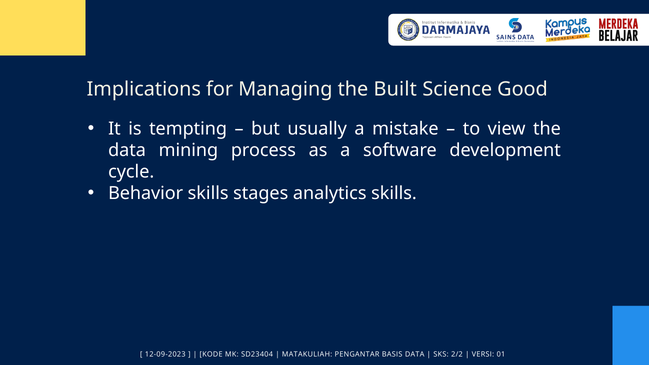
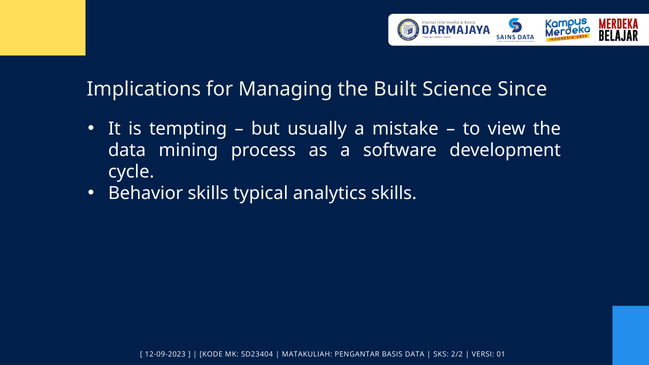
Good: Good -> Since
stages: stages -> typical
